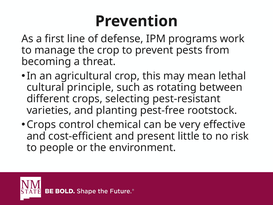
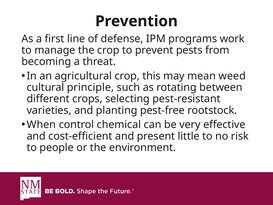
lethal: lethal -> weed
Crops at (41, 125): Crops -> When
